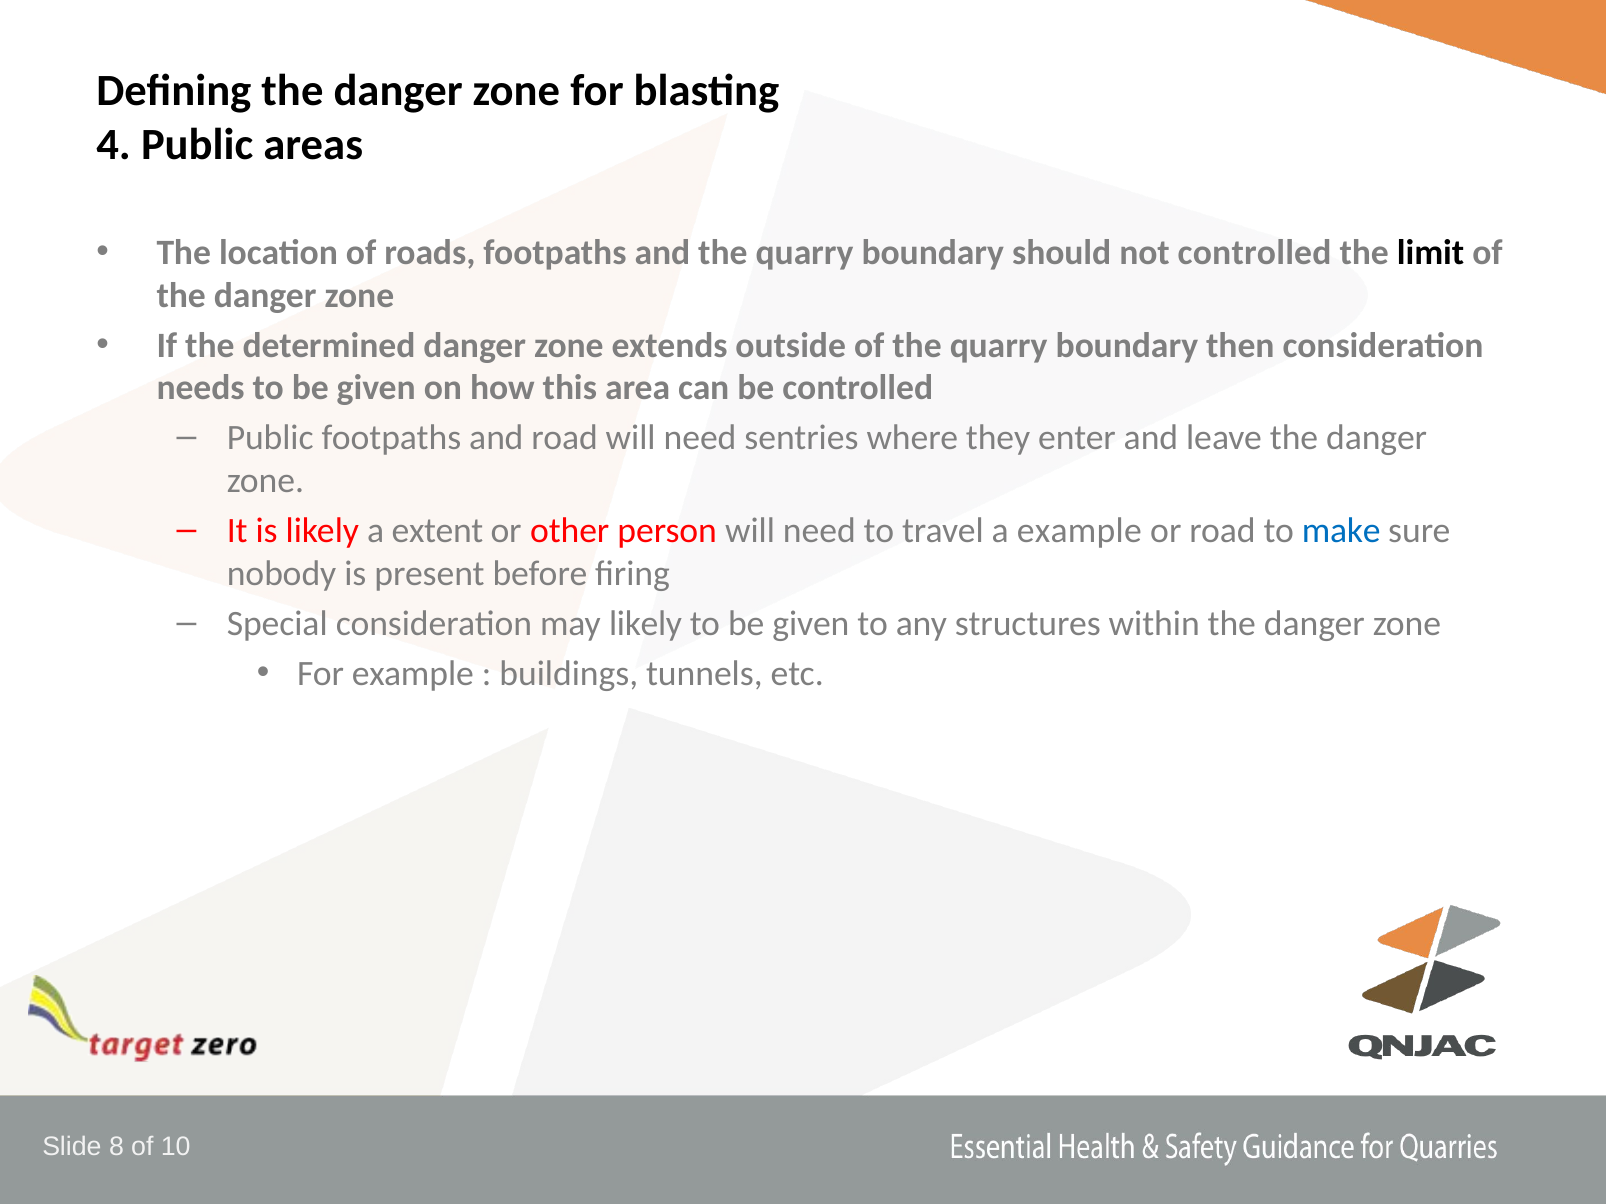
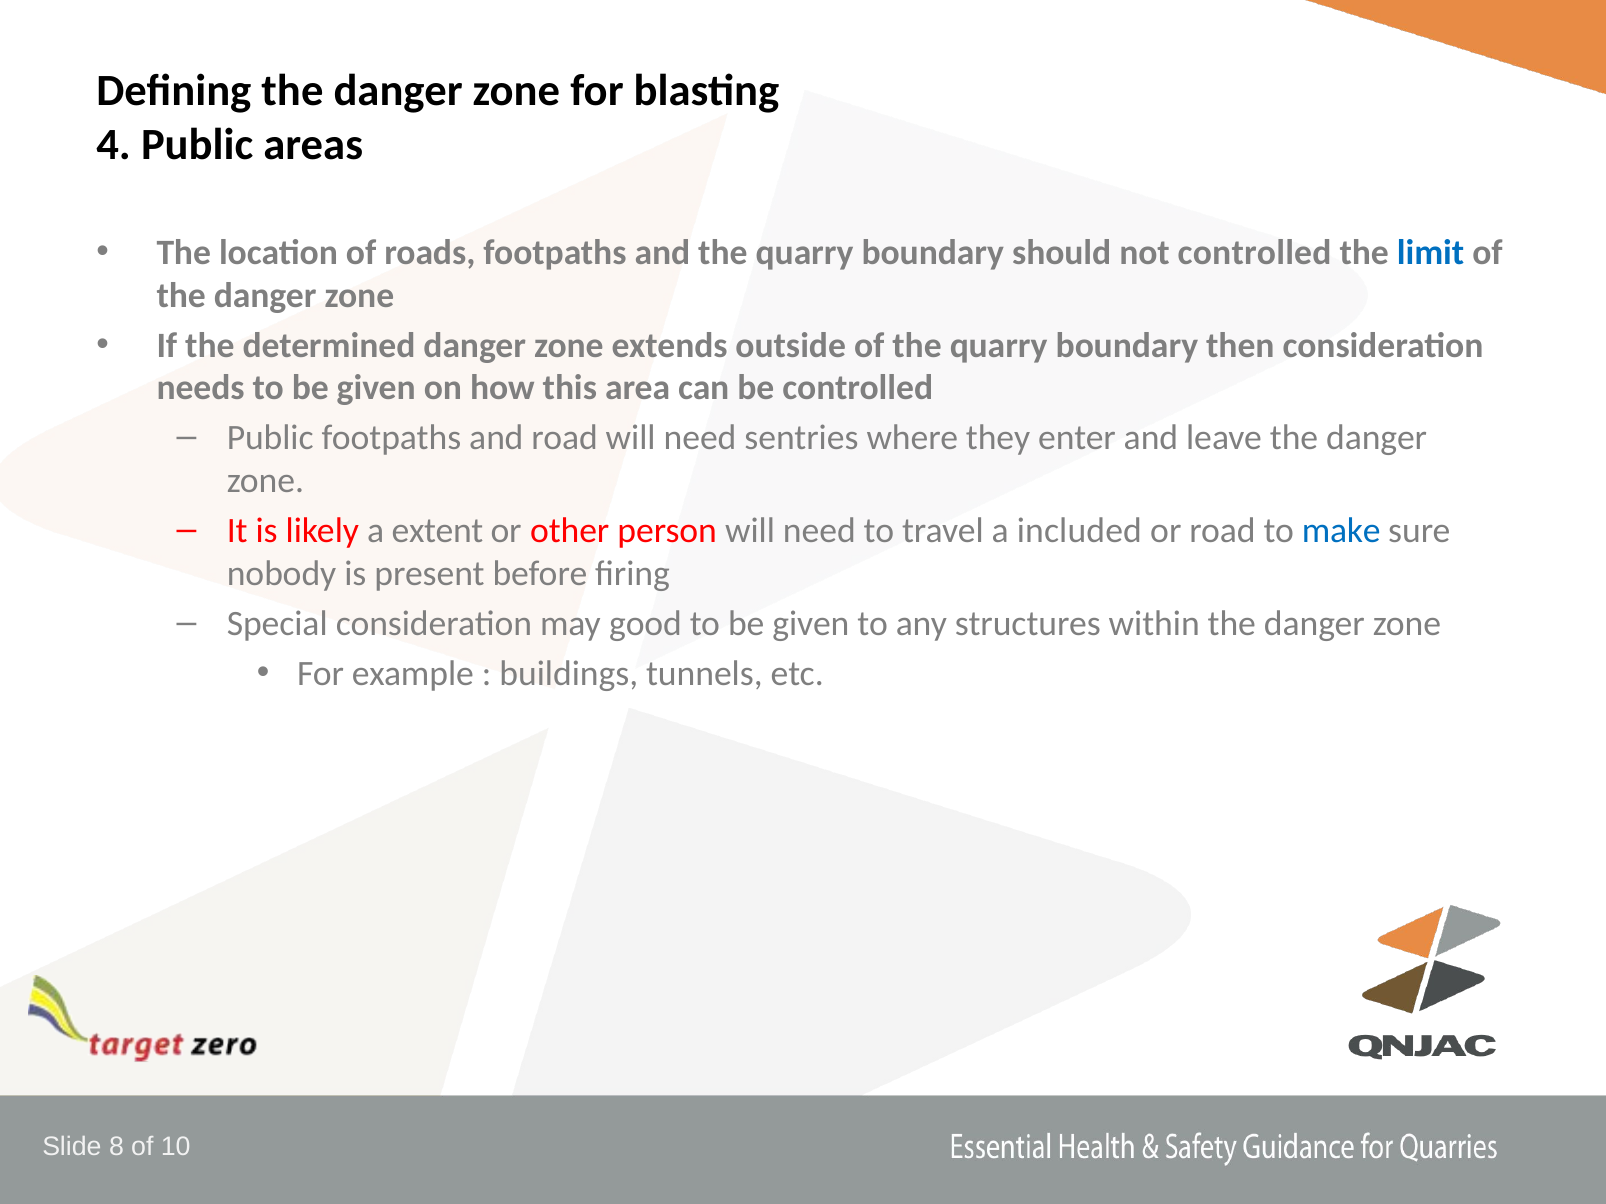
limit colour: black -> blue
a example: example -> included
may likely: likely -> good
